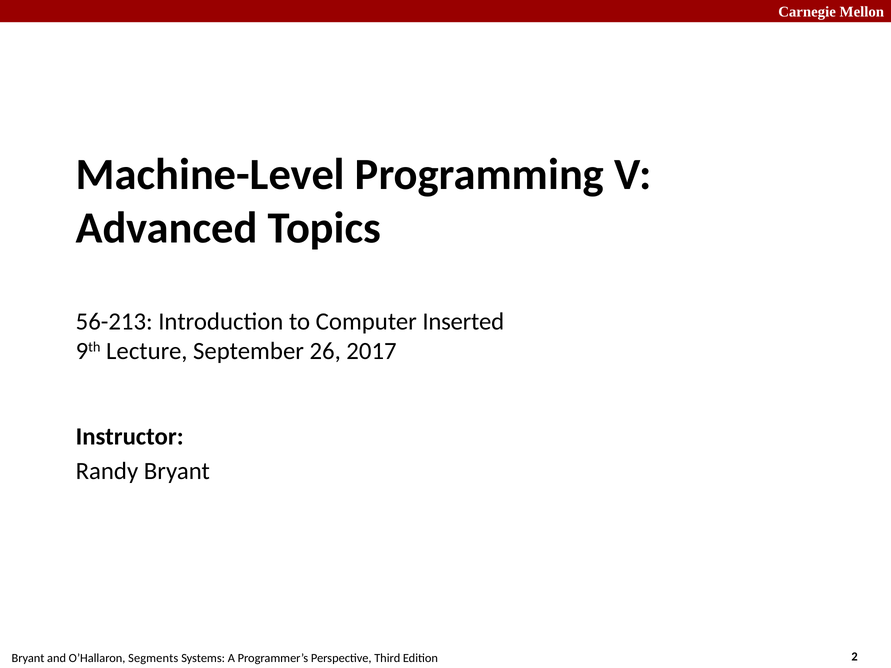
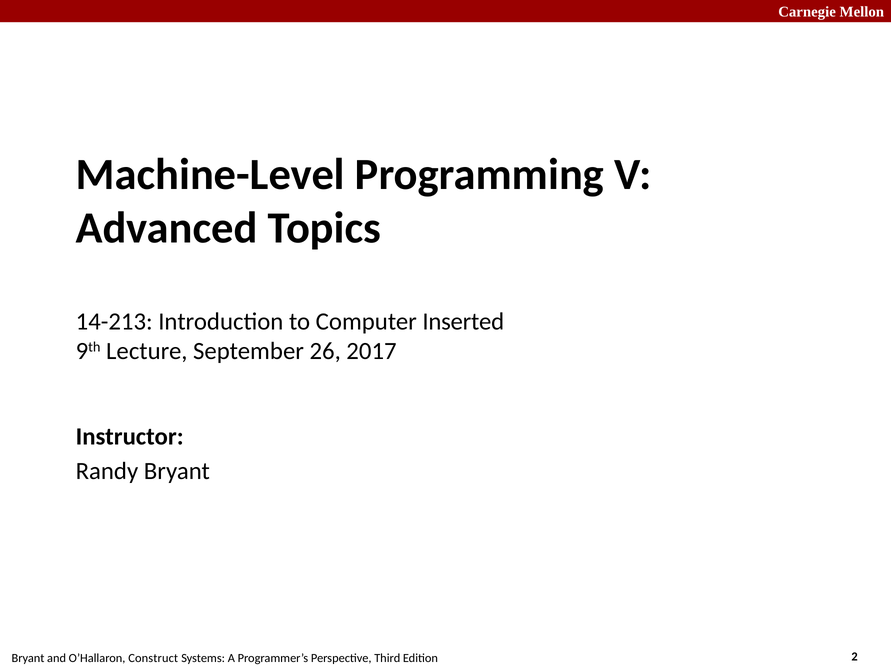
56-213: 56-213 -> 14-213
Segments: Segments -> Construct
